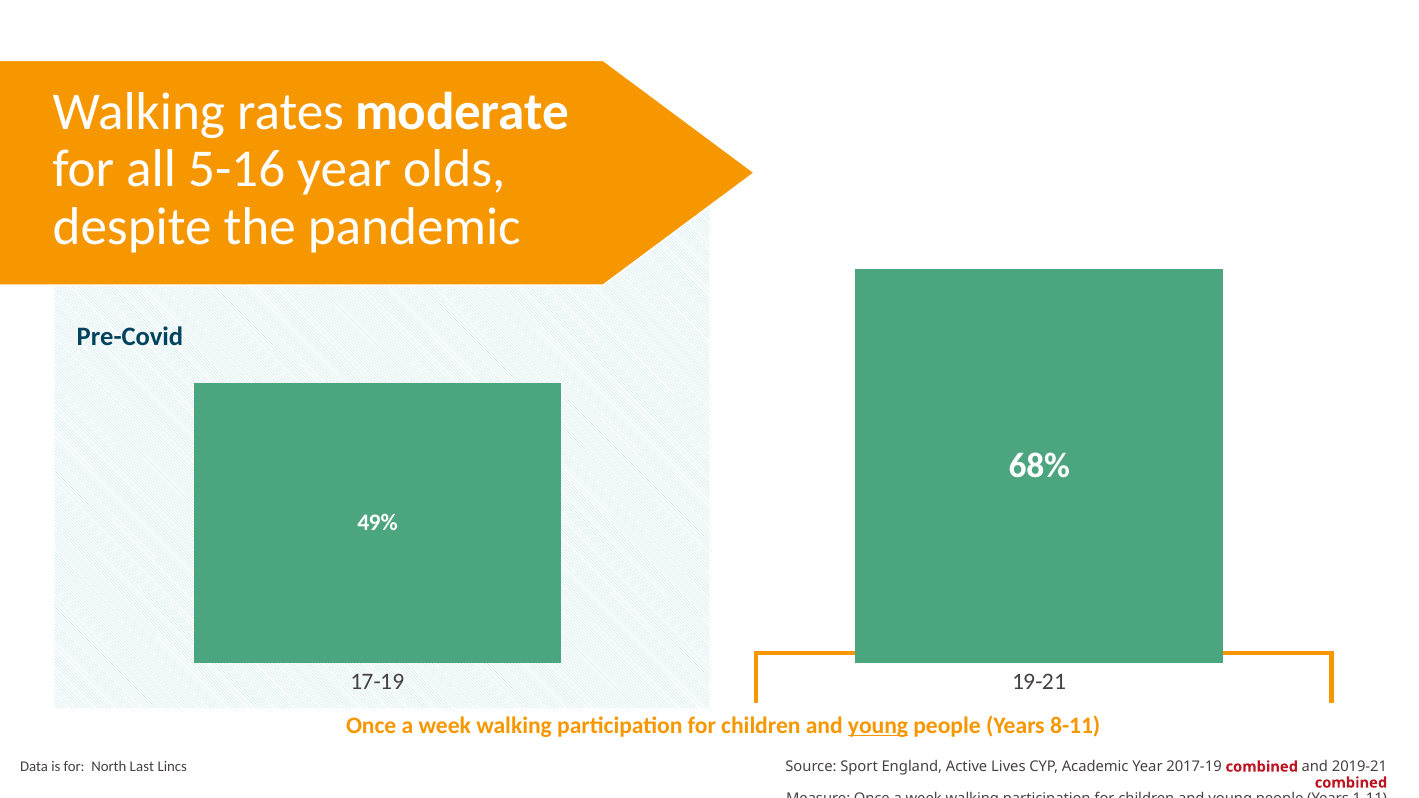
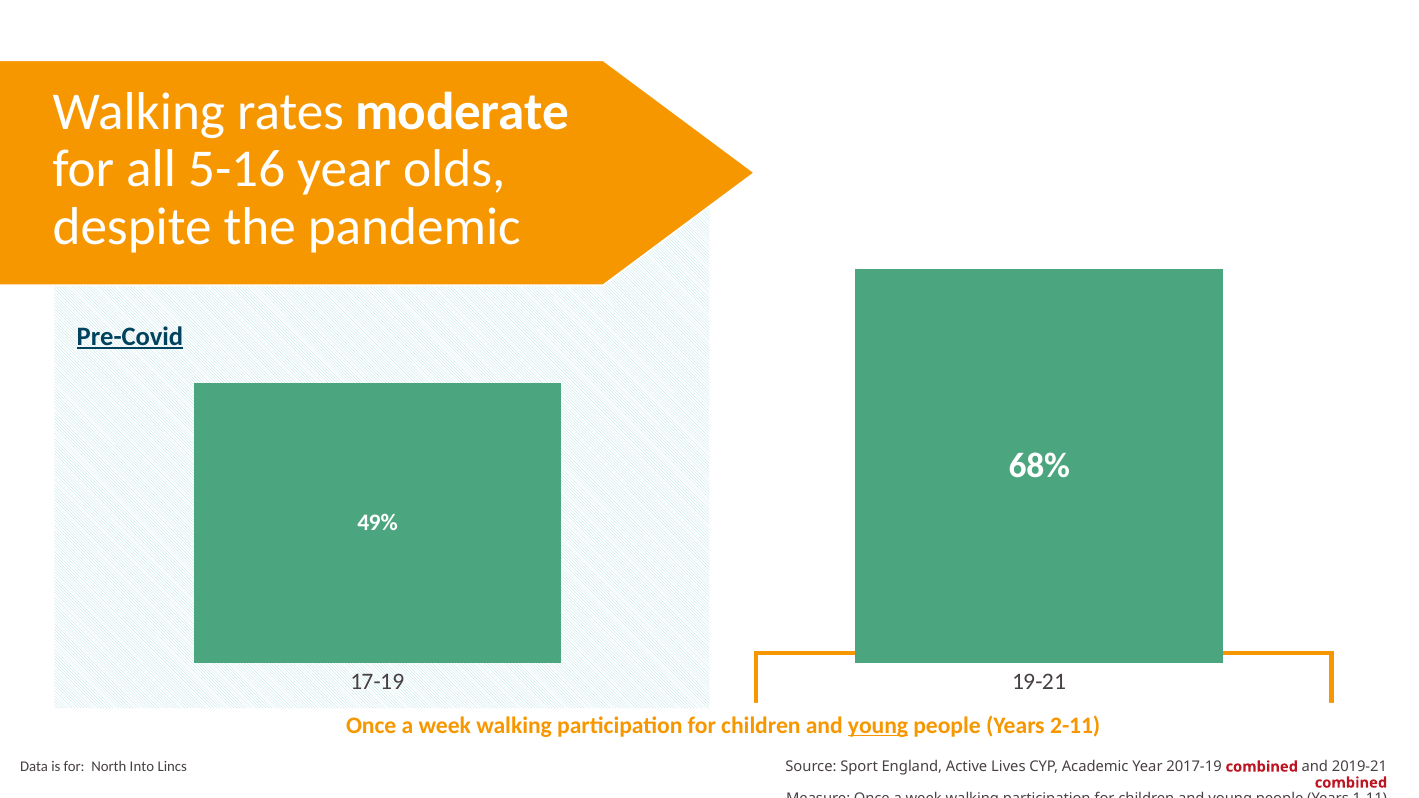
Pre-Covid underline: none -> present
8-11: 8-11 -> 2-11
Last: Last -> Into
